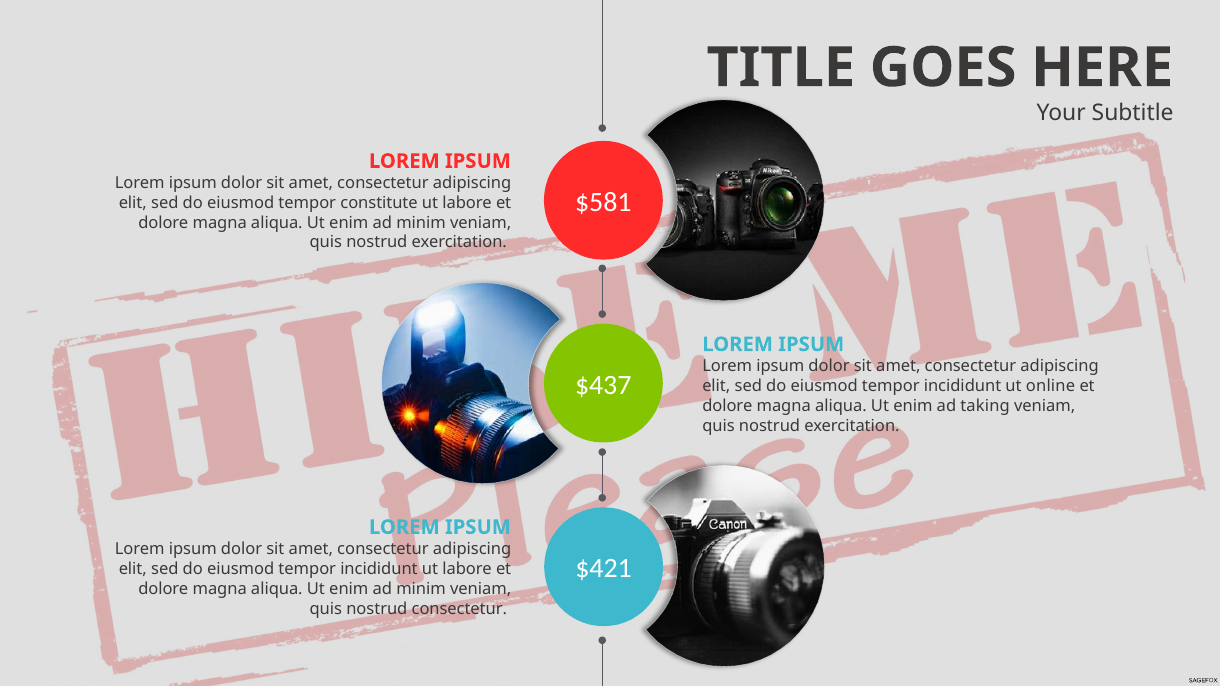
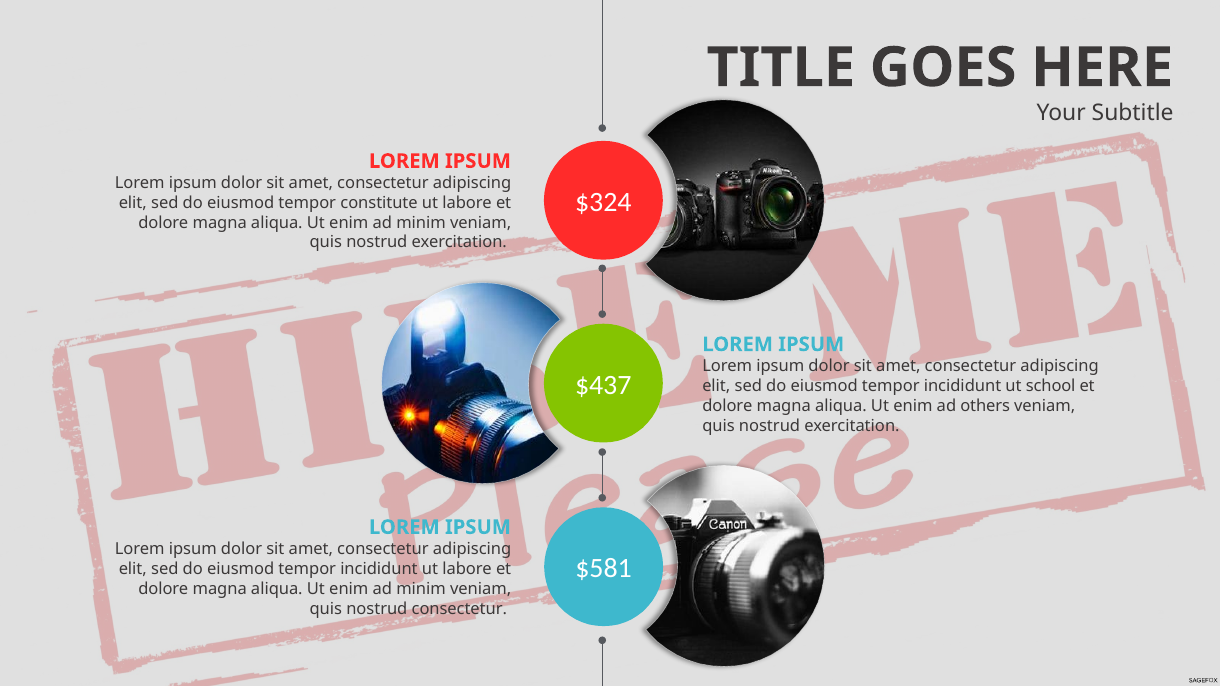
$581: $581 -> $324
online: online -> school
taking: taking -> others
$421: $421 -> $581
